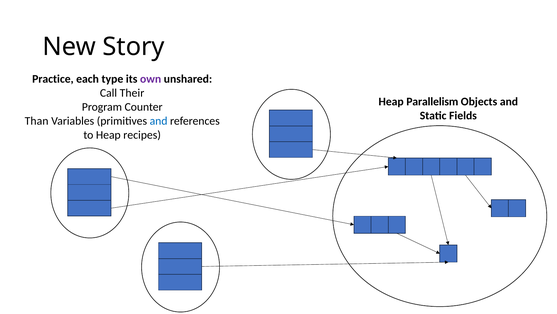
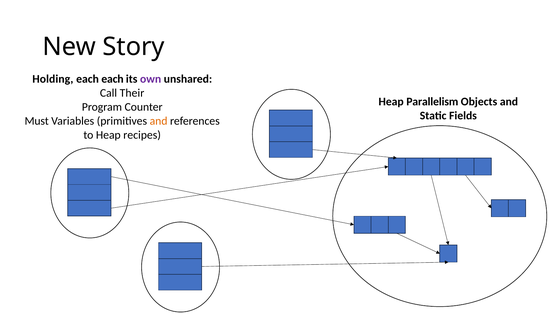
Practice: Practice -> Holding
each type: type -> each
Than: Than -> Must
and at (159, 121) colour: blue -> orange
